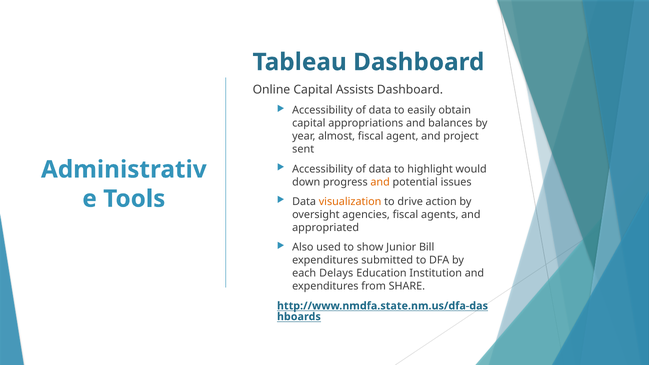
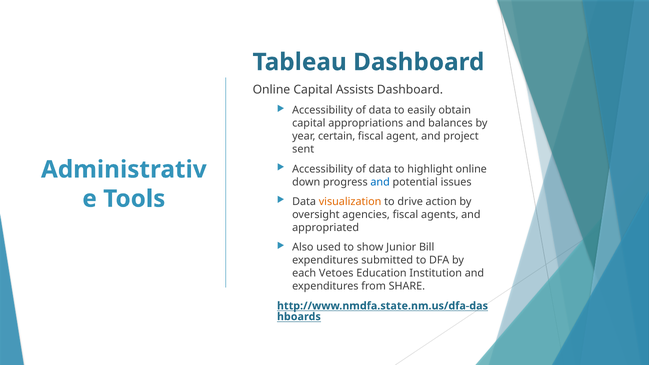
almost: almost -> certain
highlight would: would -> online
and at (380, 182) colour: orange -> blue
Delays: Delays -> Vetoes
